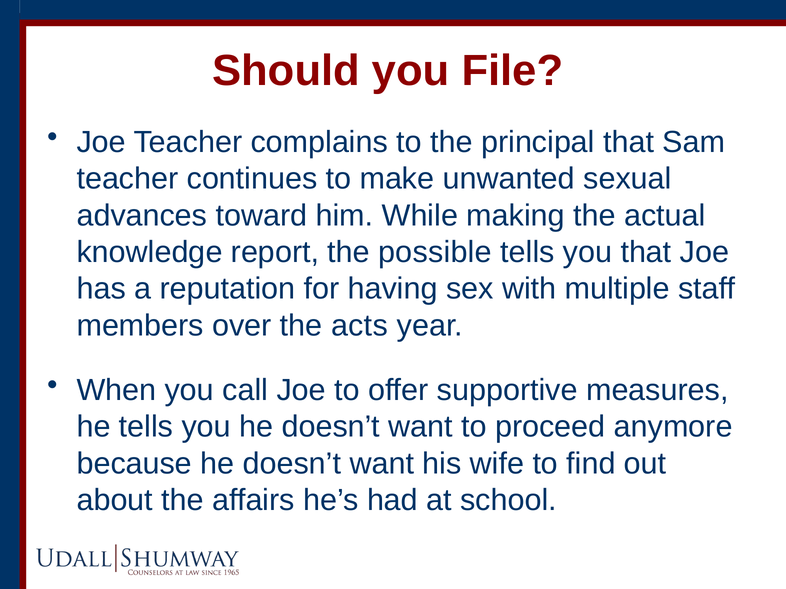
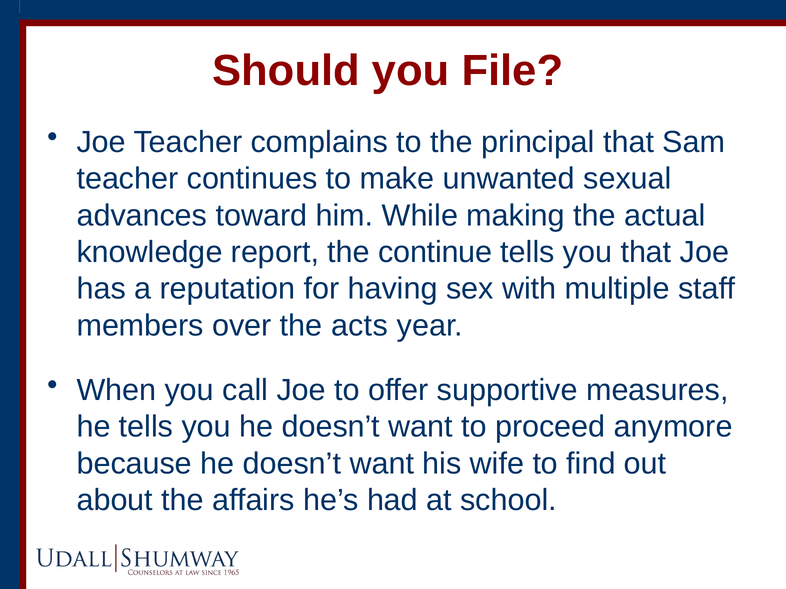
possible: possible -> continue
